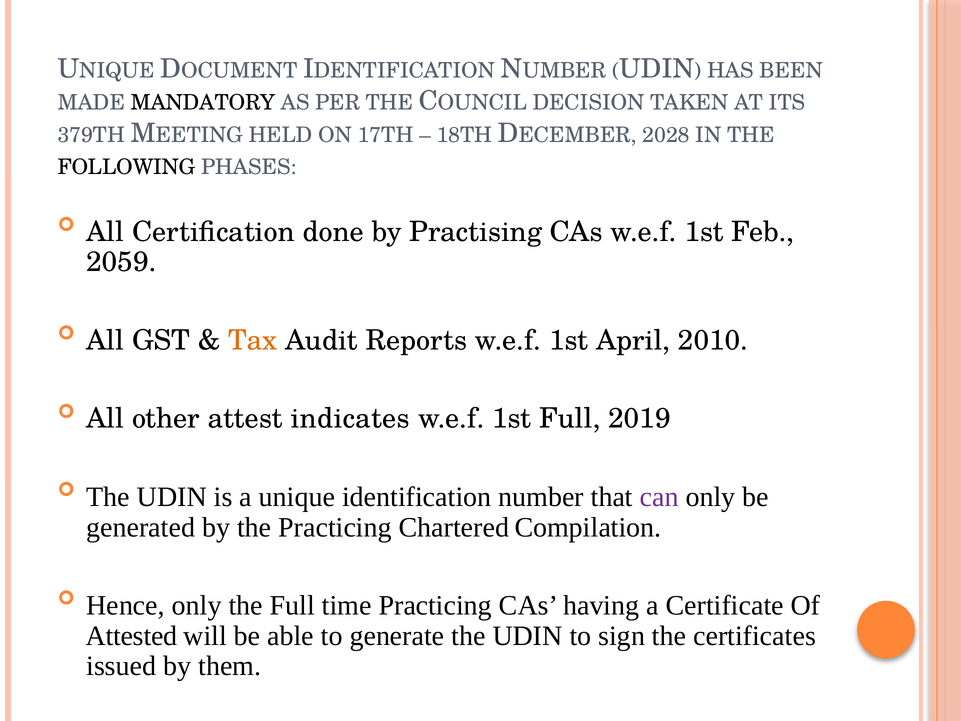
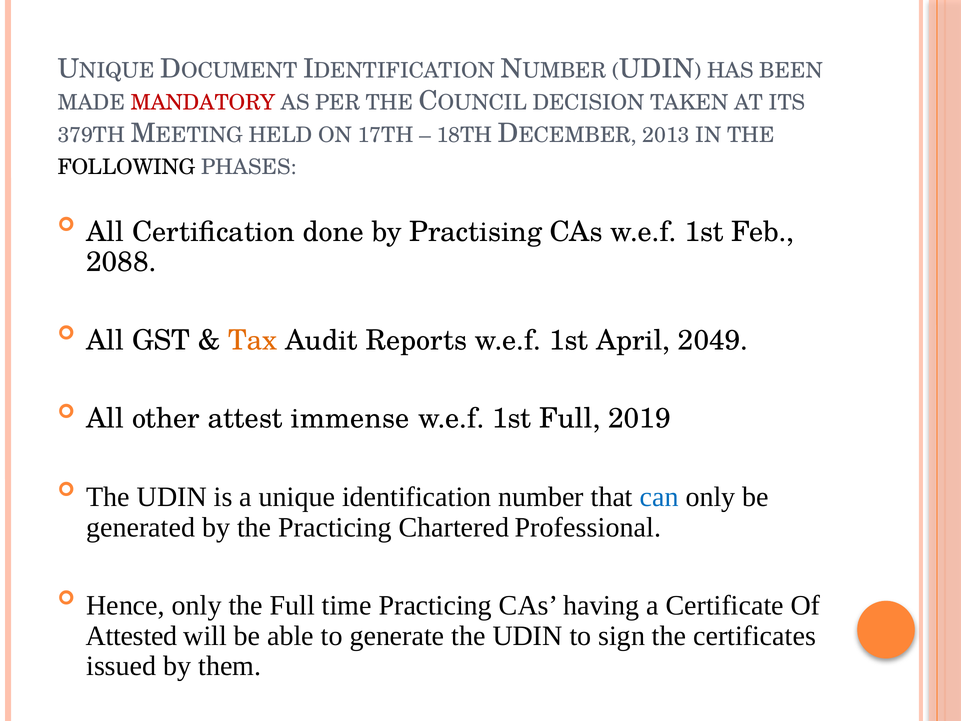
MANDATORY colour: black -> red
2028: 2028 -> 2013
2059: 2059 -> 2088
2010: 2010 -> 2049
indicates: indicates -> immense
can colour: purple -> blue
Compilation: Compilation -> Professional
